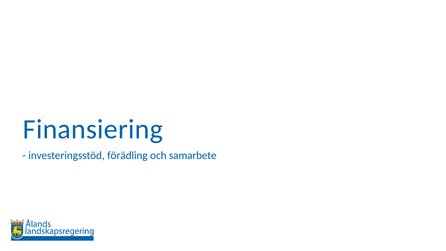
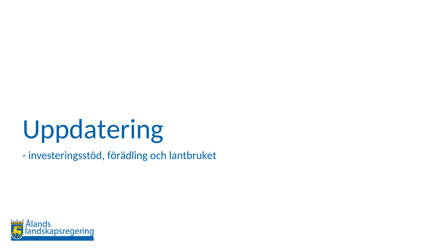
Finansiering: Finansiering -> Uppdatering
samarbete: samarbete -> lantbruket
